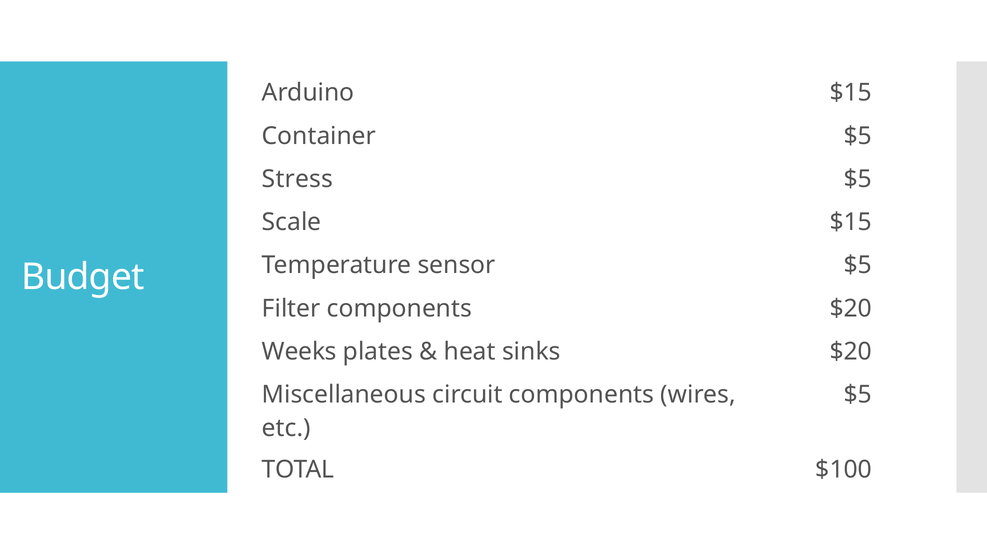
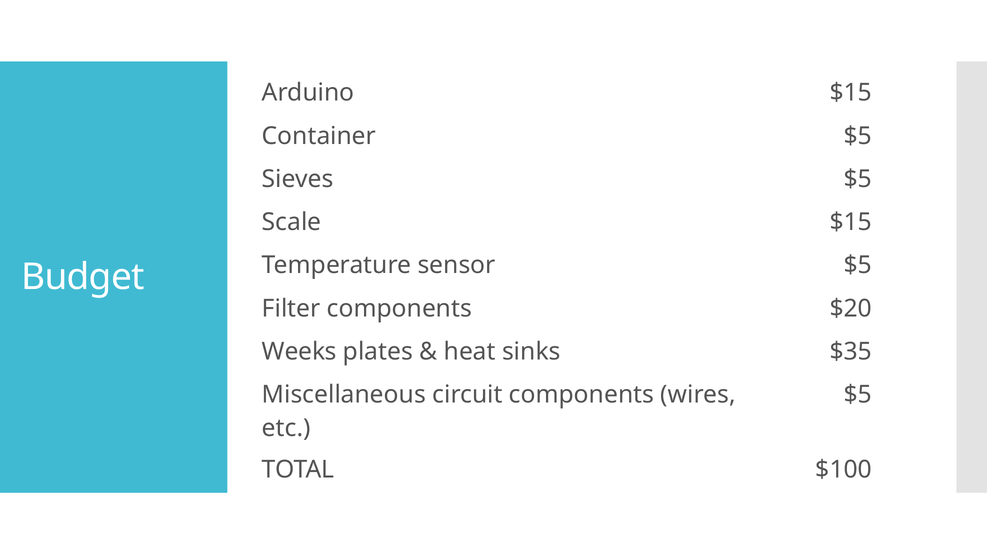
Stress: Stress -> Sieves
sinks $20: $20 -> $35
